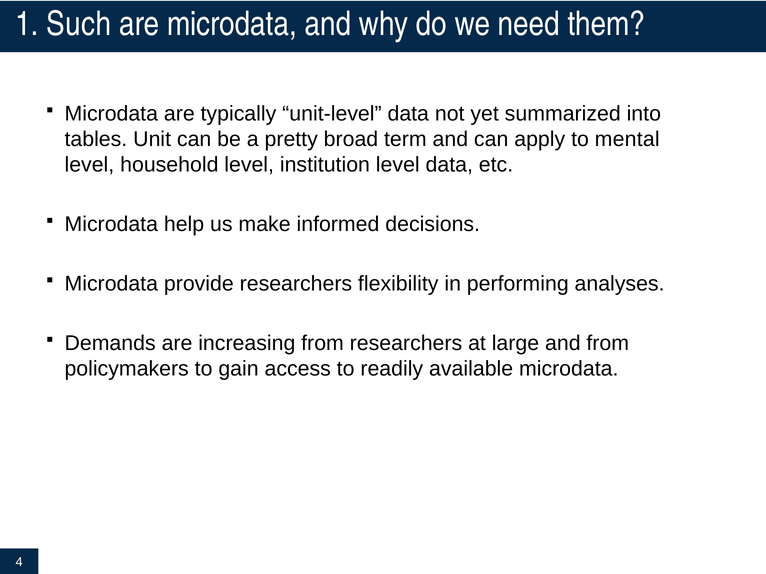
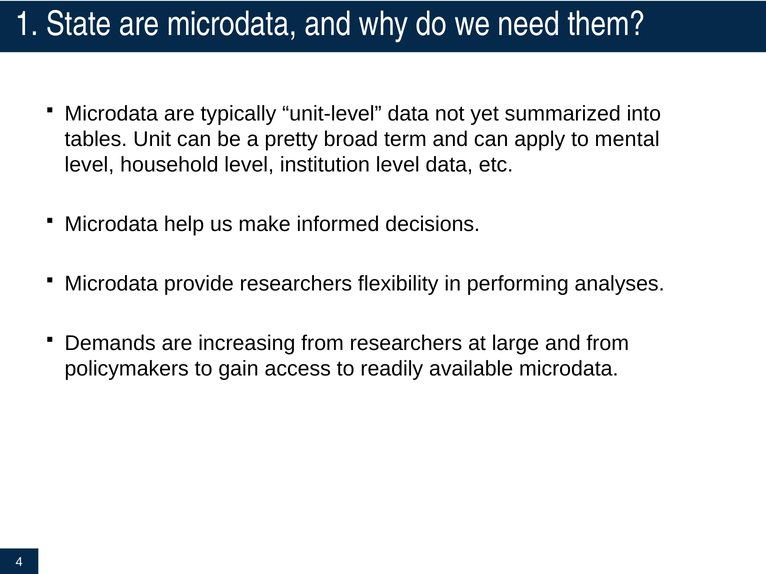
Such: Such -> State
